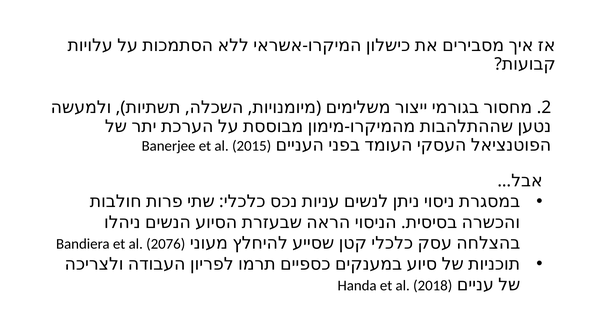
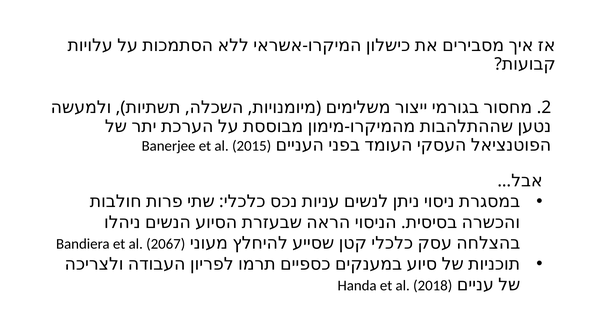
2076: 2076 -> 2067
